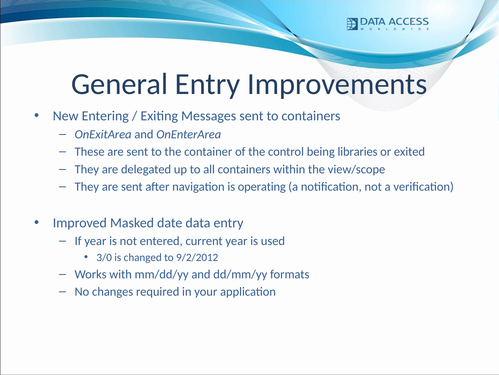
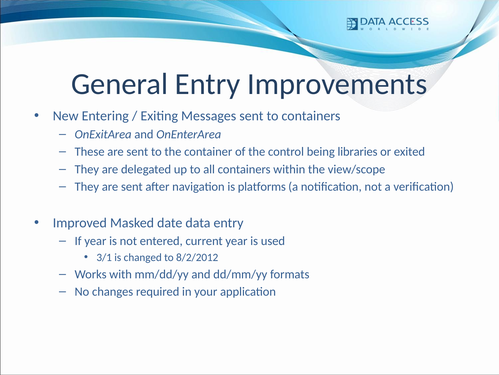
operating: operating -> platforms
3/0: 3/0 -> 3/1
9/2/2012: 9/2/2012 -> 8/2/2012
